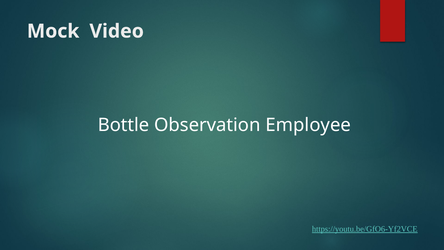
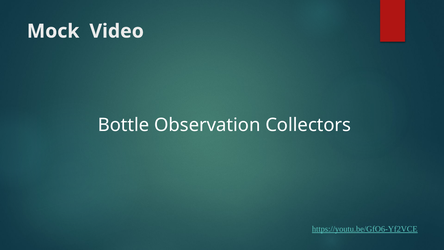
Employee: Employee -> Collectors
